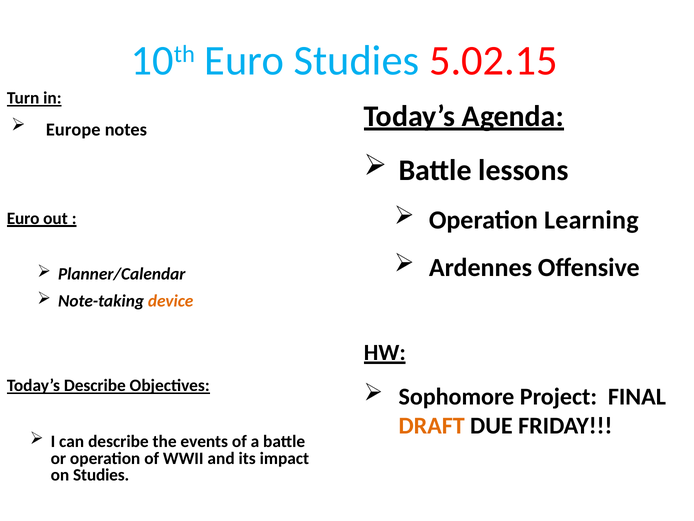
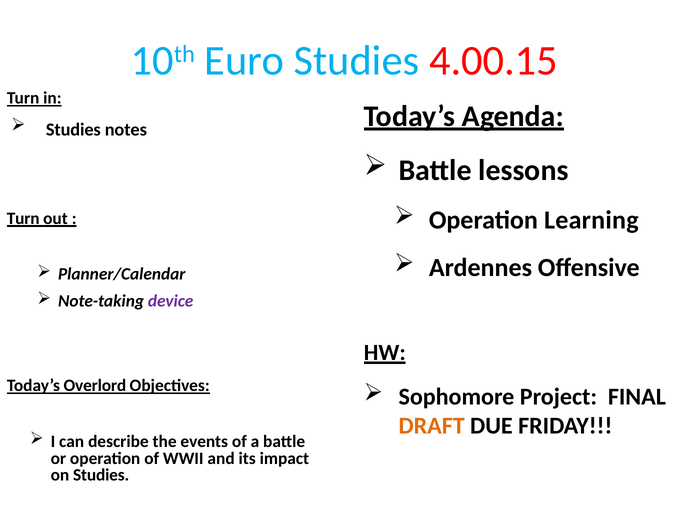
5.02.15: 5.02.15 -> 4.00.15
Europe at (73, 130): Europe -> Studies
Euro at (23, 218): Euro -> Turn
device colour: orange -> purple
Today’s Describe: Describe -> Overlord
